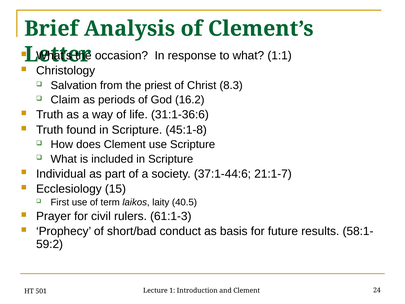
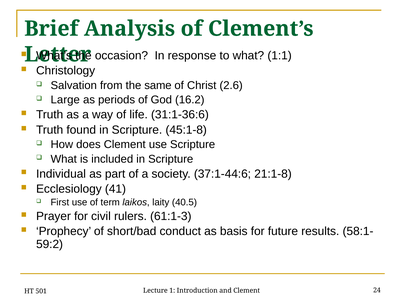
priest: priest -> same
8.3: 8.3 -> 2.6
Claim: Claim -> Large
21:1-7: 21:1-7 -> 21:1-8
15: 15 -> 41
